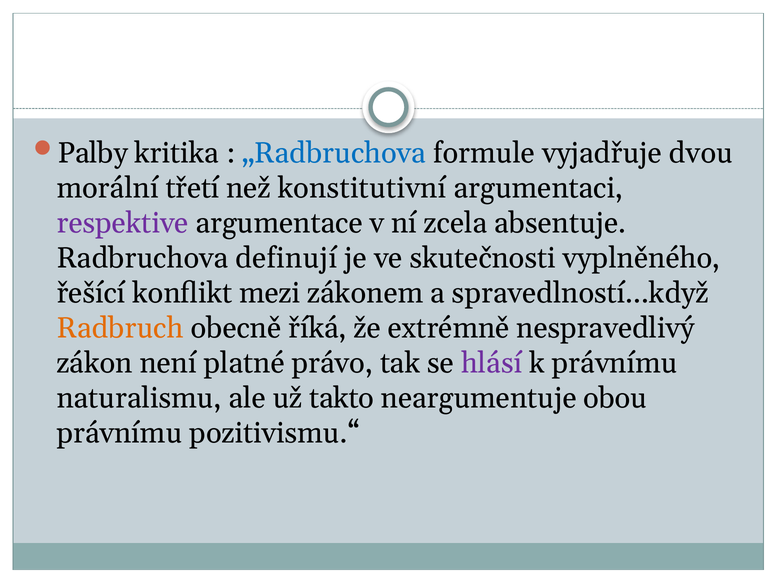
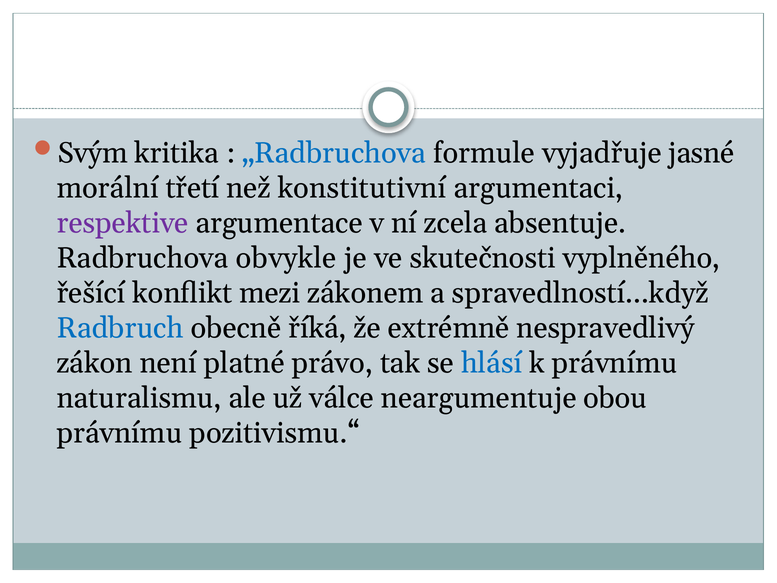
Palby: Palby -> Svým
dvou: dvou -> jasné
definují: definují -> obvykle
Radbruch colour: orange -> blue
hlásí colour: purple -> blue
takto: takto -> válce
